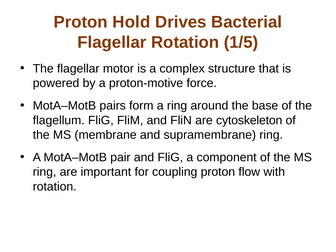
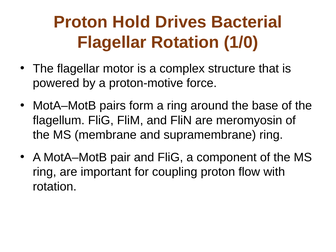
1/5: 1/5 -> 1/0
cytoskeleton: cytoskeleton -> meromyosin
